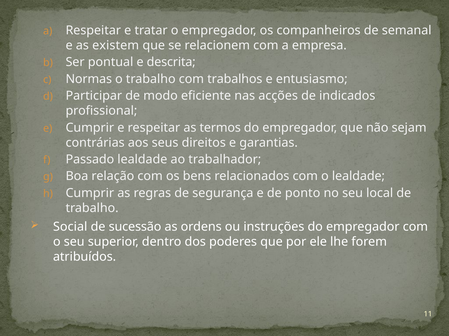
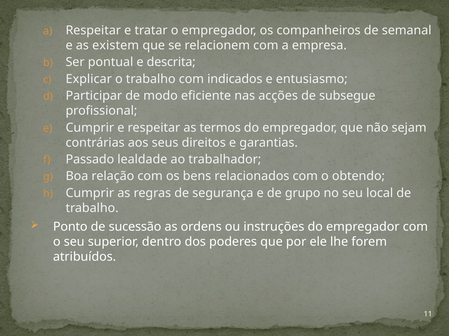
Normas: Normas -> Explicar
trabalhos: trabalhos -> indicados
indicados: indicados -> subsegue
o lealdade: lealdade -> obtendo
ponto: ponto -> grupo
Social: Social -> Ponto
